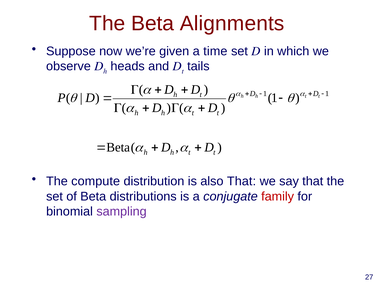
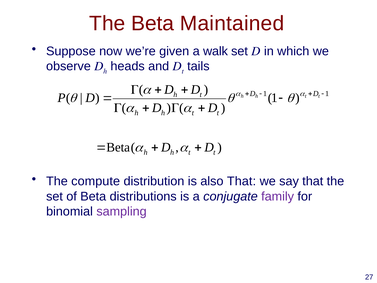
Alignments: Alignments -> Maintained
time: time -> walk
family colour: red -> purple
